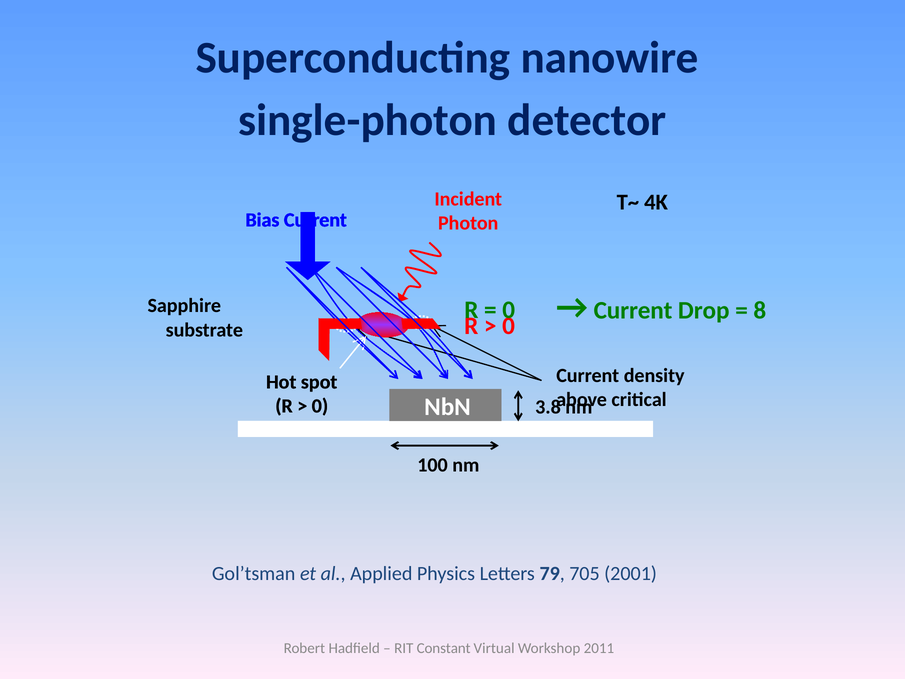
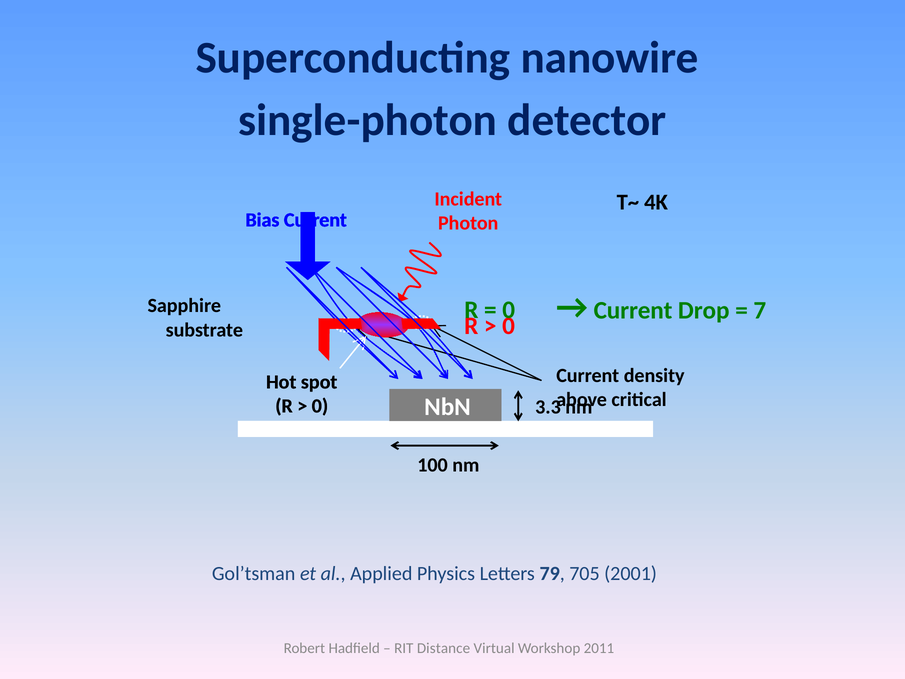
8: 8 -> 7
3.8: 3.8 -> 3.3
Constant: Constant -> Distance
